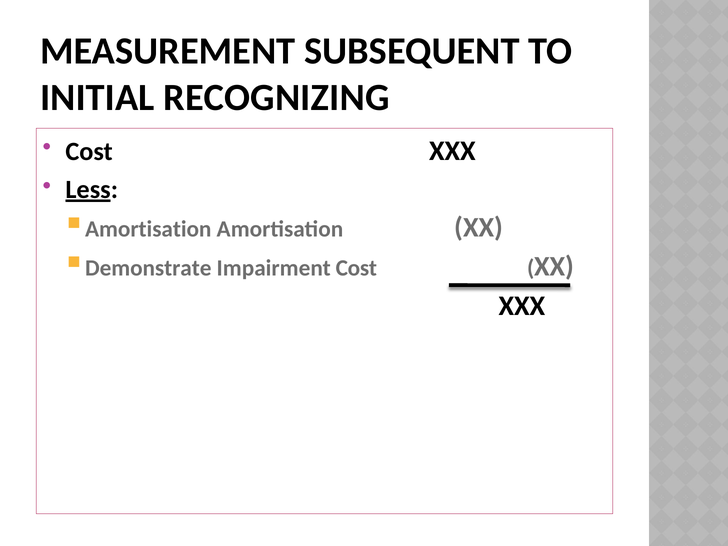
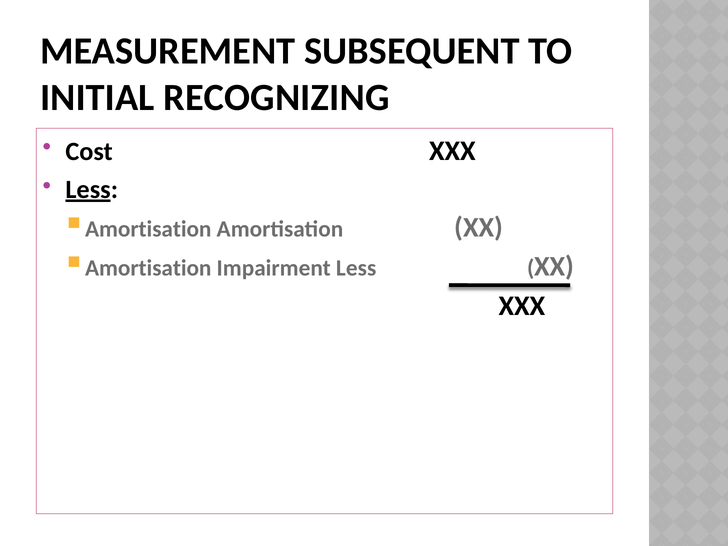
Demonstrate at (148, 268): Demonstrate -> Amortisation
Impairment Cost: Cost -> Less
